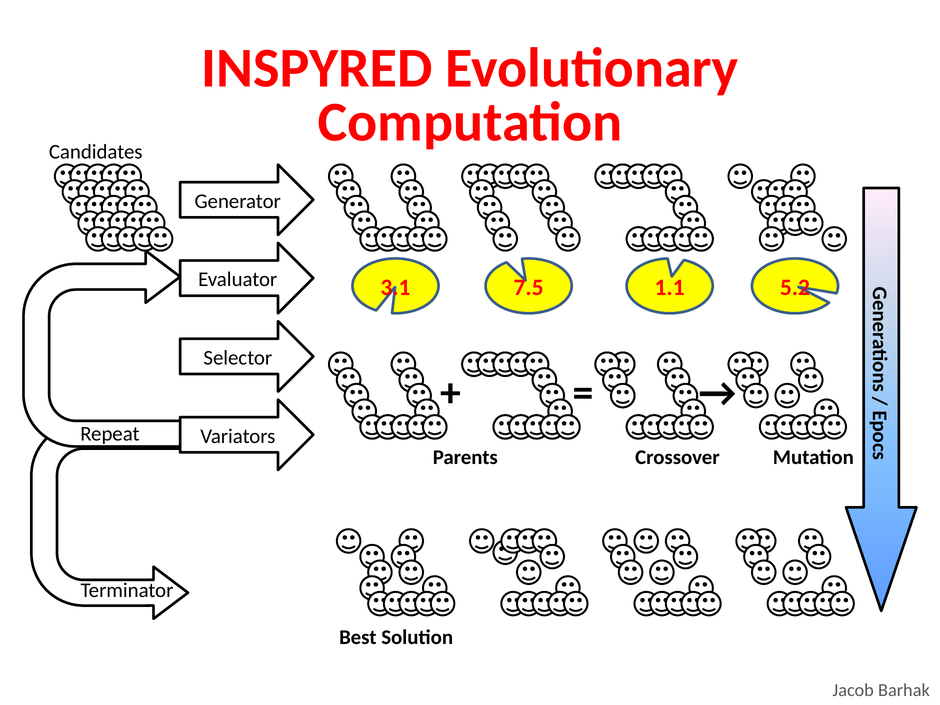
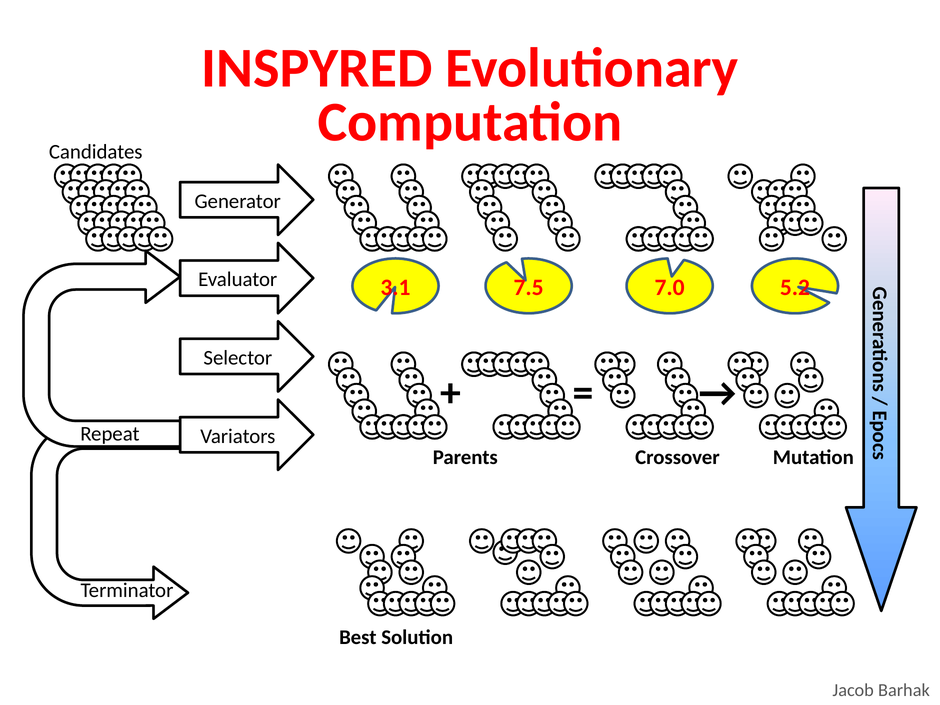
1.1: 1.1 -> 7.0
